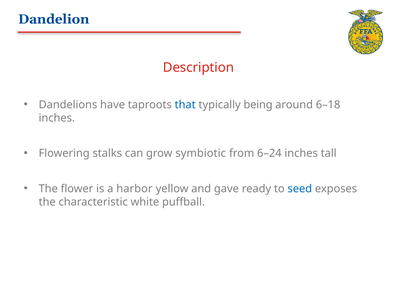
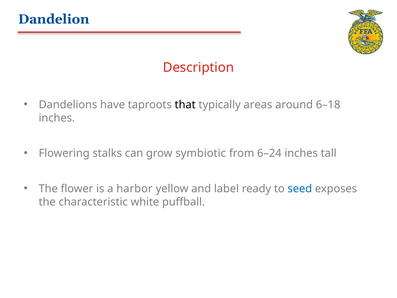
that colour: blue -> black
being: being -> areas
gave: gave -> label
